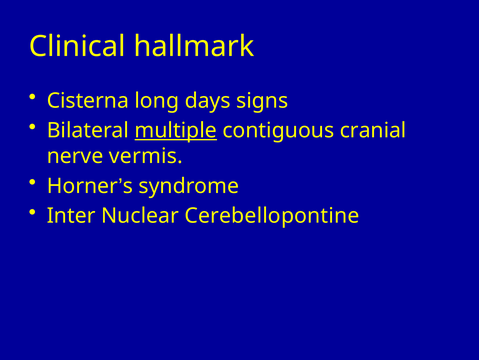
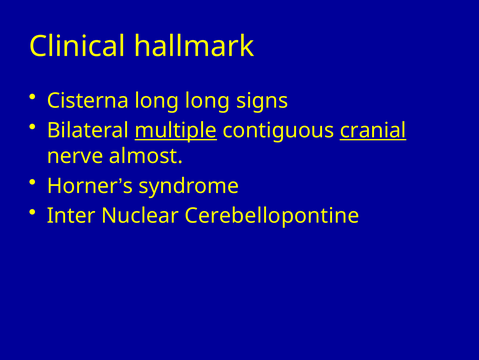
long days: days -> long
cranial underline: none -> present
vermis: vermis -> almost
